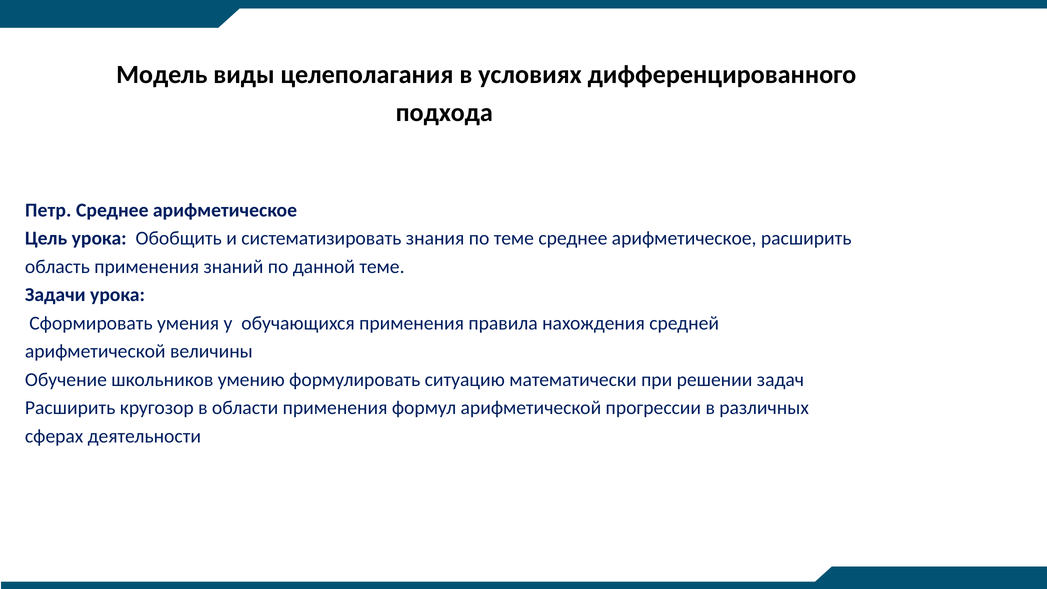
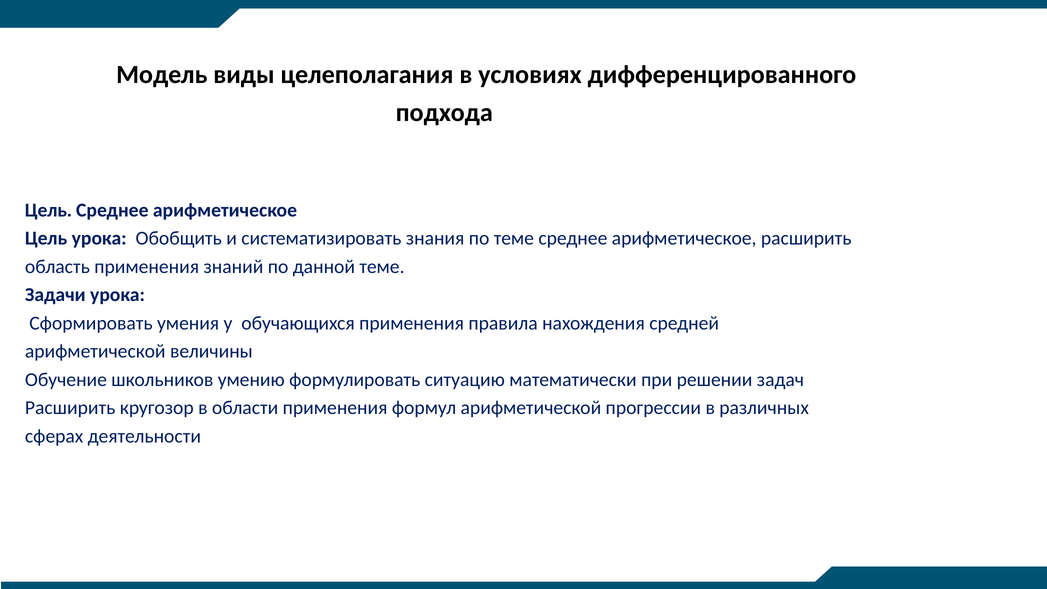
Петр at (48, 210): Петр -> Цель
